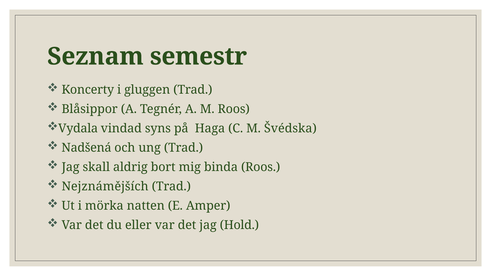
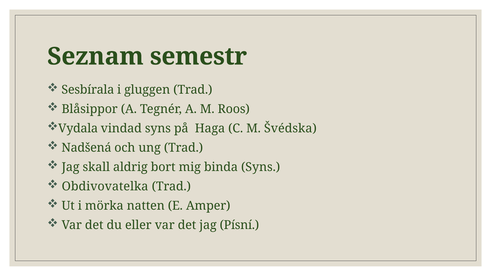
Koncerty: Koncerty -> Sesbírala
binda Roos: Roos -> Syns
Nejznámějších: Nejznámějších -> Obdivovatelka
Hold: Hold -> Písní
